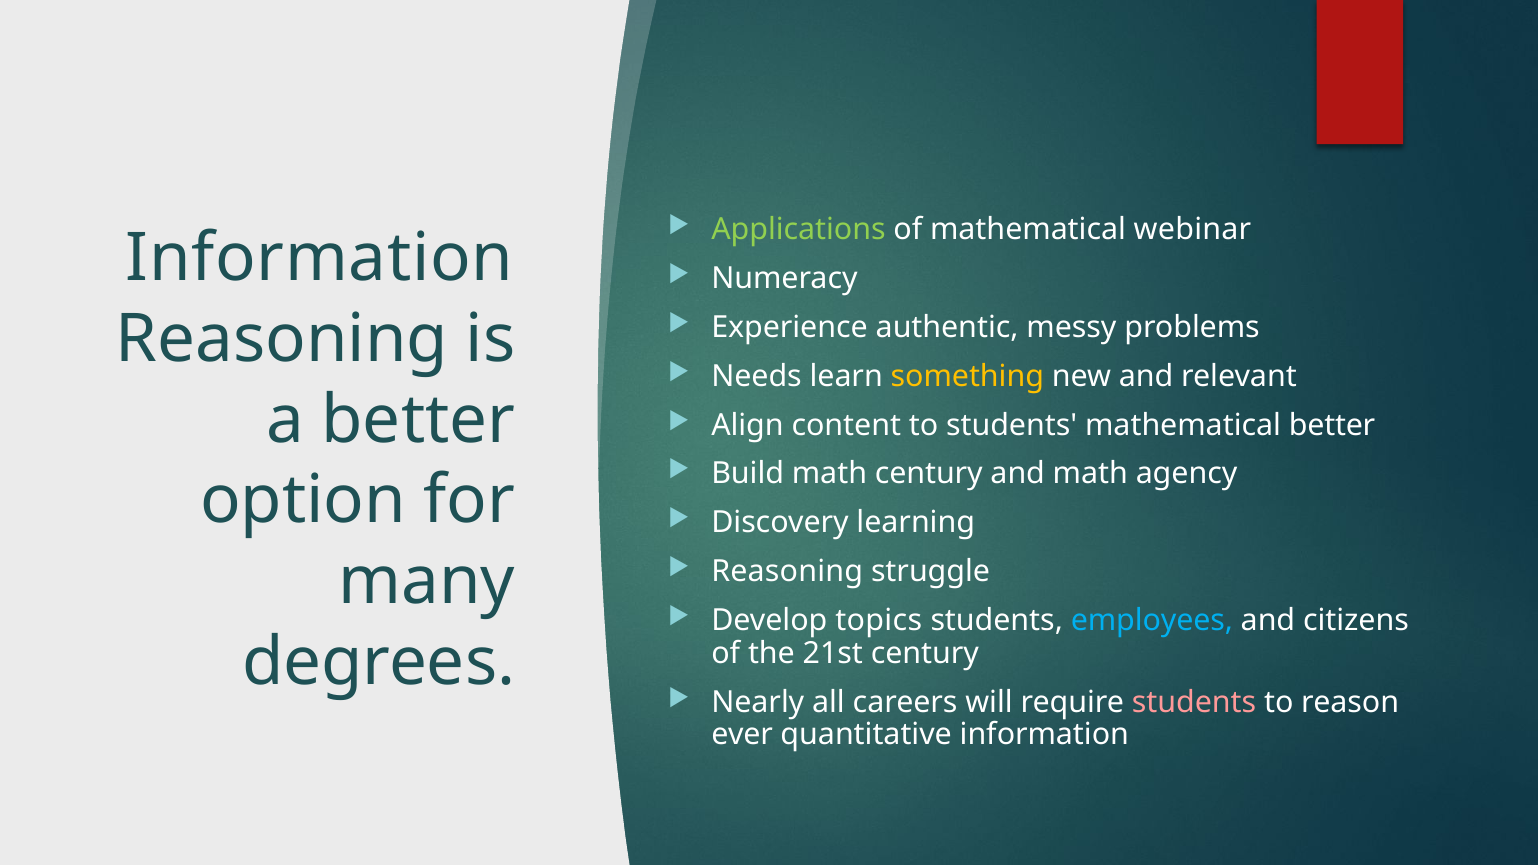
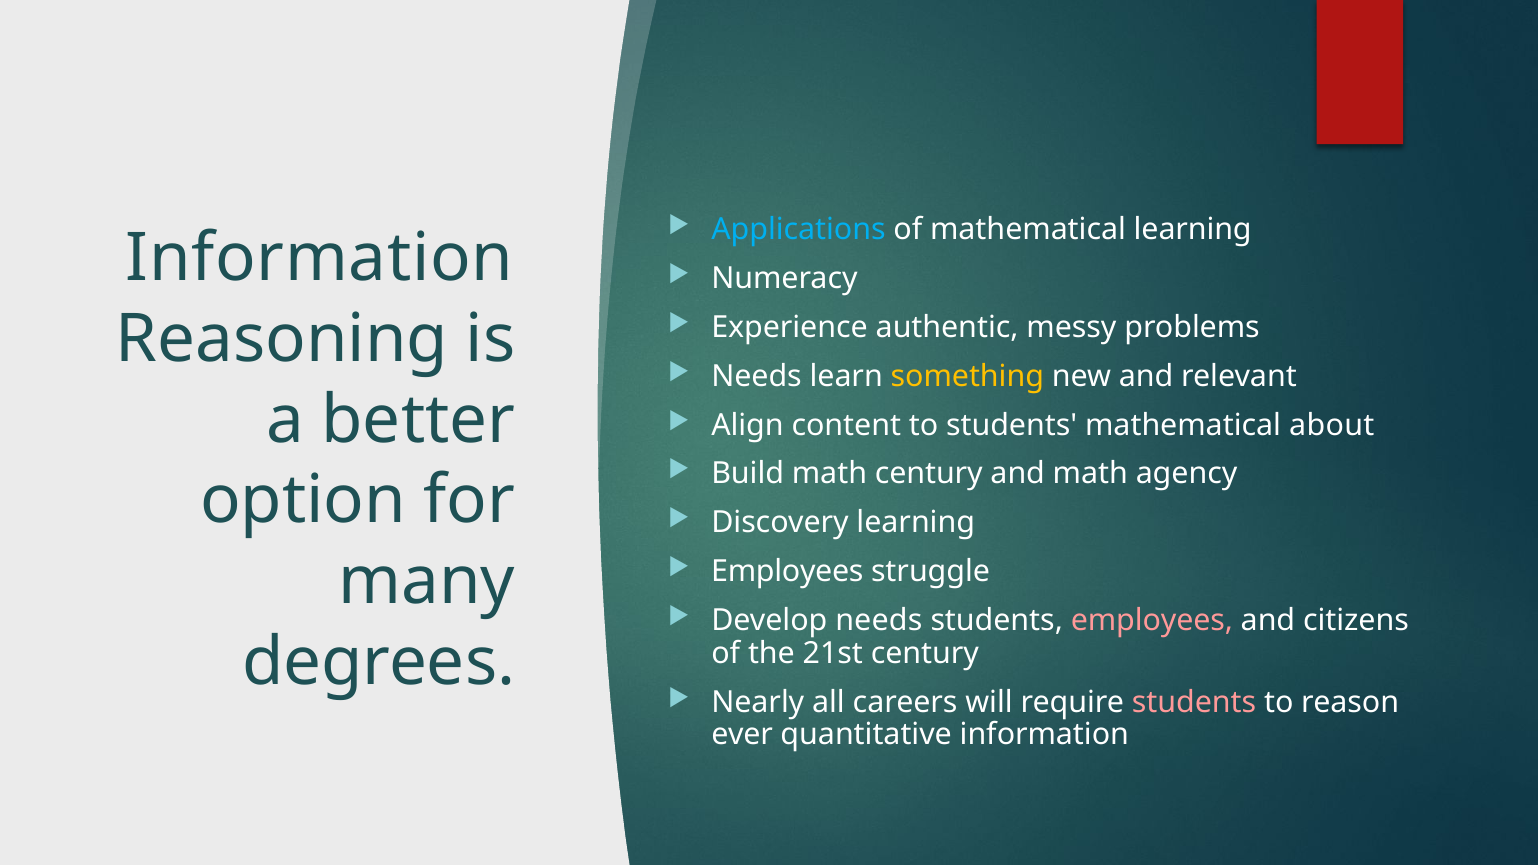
Applications colour: light green -> light blue
mathematical webinar: webinar -> learning
mathematical better: better -> about
Reasoning at (787, 572): Reasoning -> Employees
Develop topics: topics -> needs
employees at (1152, 621) colour: light blue -> pink
